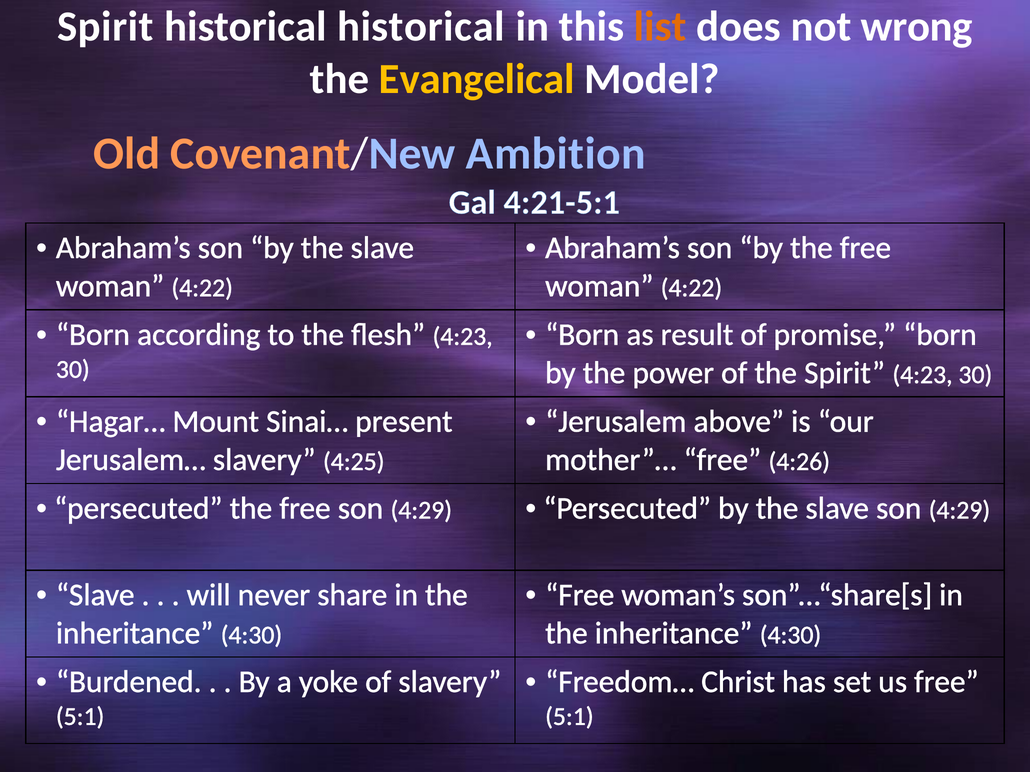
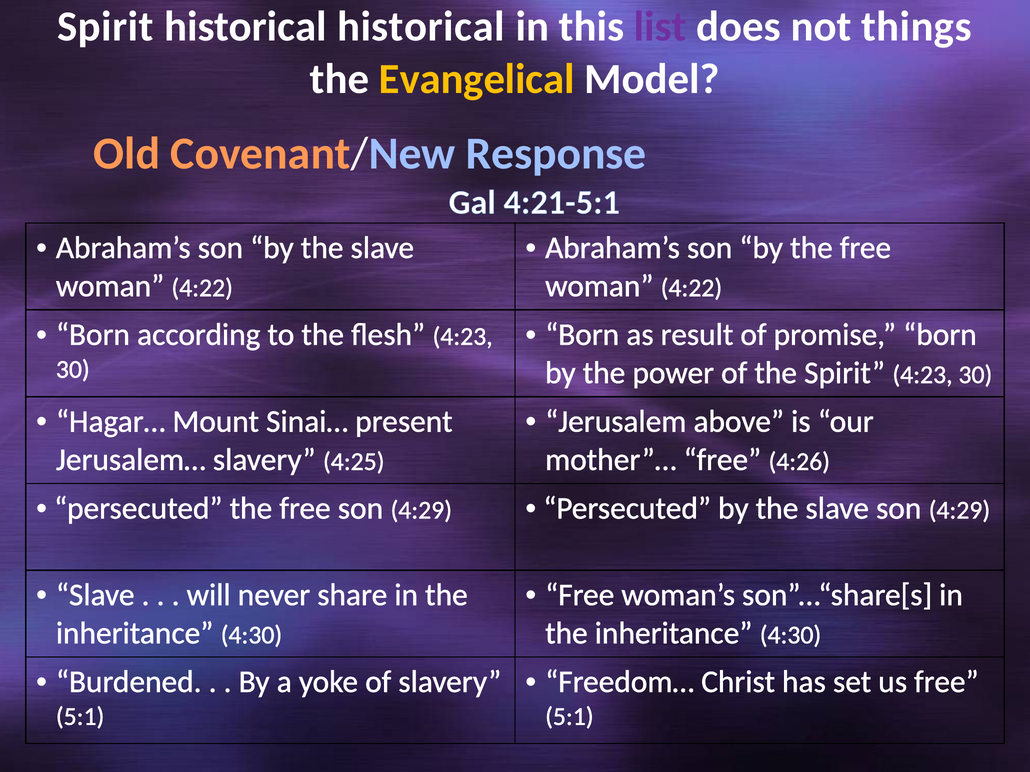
list colour: orange -> purple
wrong: wrong -> things
Ambition: Ambition -> Response
